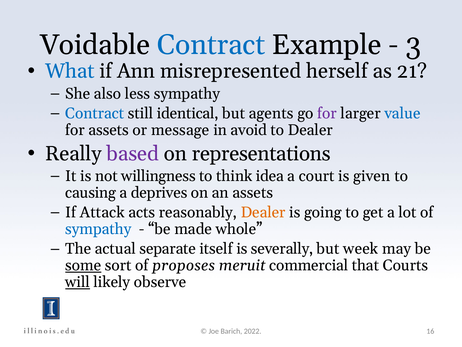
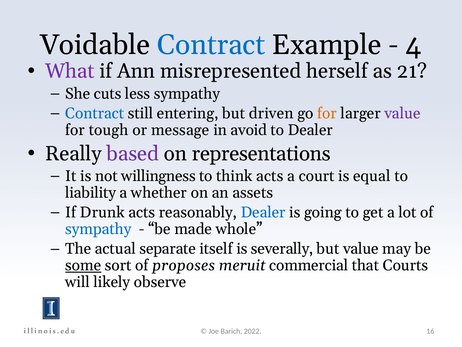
3: 3 -> 4
What colour: blue -> purple
also: also -> cuts
identical: identical -> entering
agents: agents -> driven
for at (327, 113) colour: purple -> orange
value at (402, 113) colour: blue -> purple
for assets: assets -> tough
think idea: idea -> acts
given: given -> equal
causing: causing -> liability
deprives: deprives -> whether
Attack: Attack -> Drunk
Dealer at (263, 212) colour: orange -> blue
but week: week -> value
will underline: present -> none
